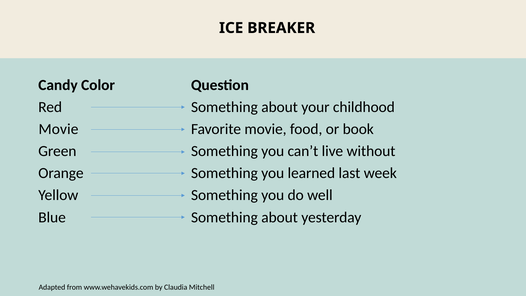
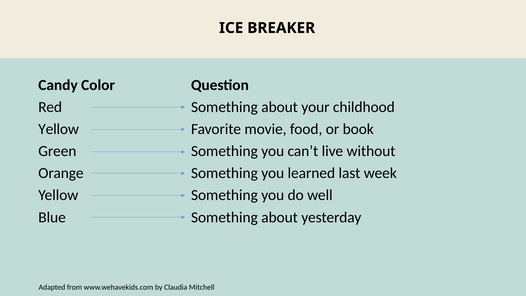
Movie at (58, 129): Movie -> Yellow
